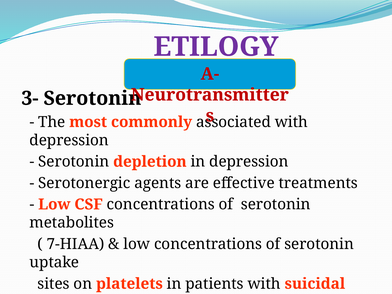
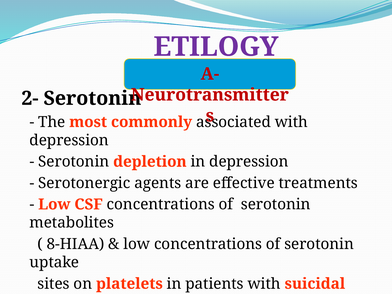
3-: 3- -> 2-
7-HIAA: 7-HIAA -> 8-HIAA
